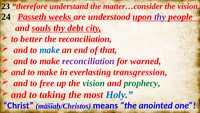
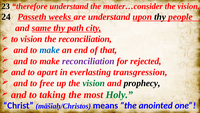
are understood: understood -> understand
thy at (160, 17) colour: purple -> black
souls: souls -> same
debt: debt -> path
to better: better -> vision
warned: warned -> rejected
make at (47, 72): make -> apart
prophecy colour: green -> black
Holy colour: blue -> green
